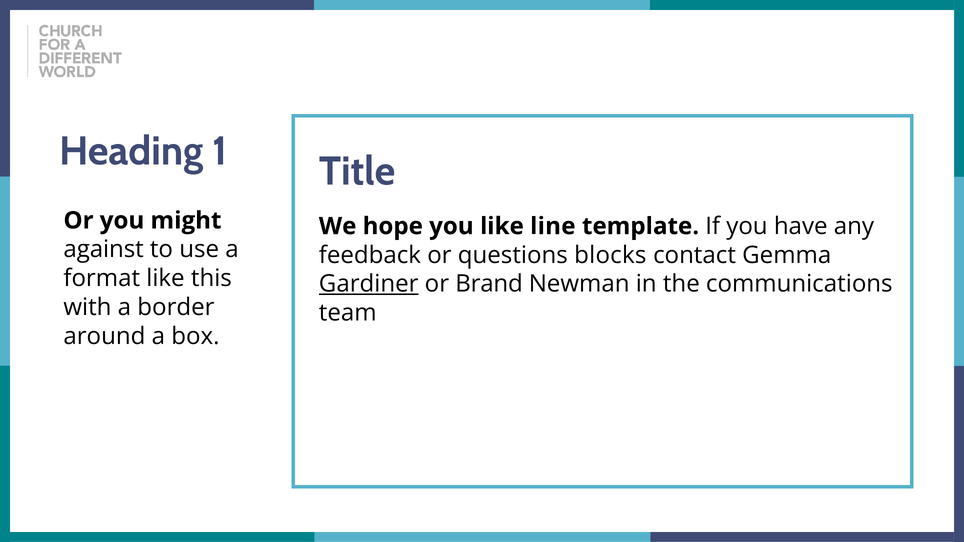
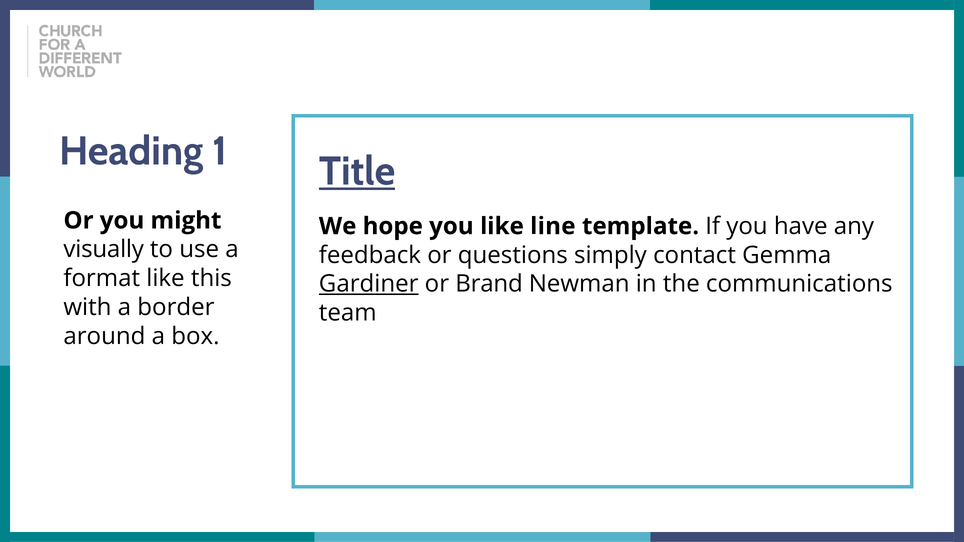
Title underline: none -> present
against: against -> visually
blocks: blocks -> simply
